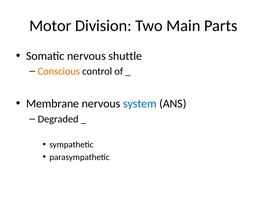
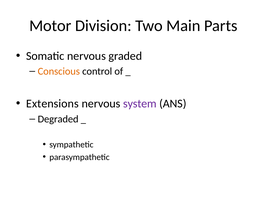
shuttle: shuttle -> graded
Membrane: Membrane -> Extensions
system colour: blue -> purple
